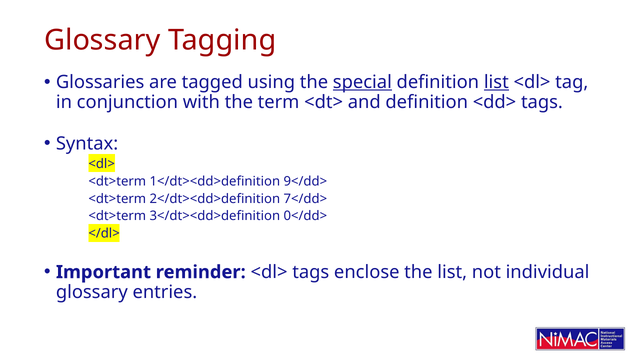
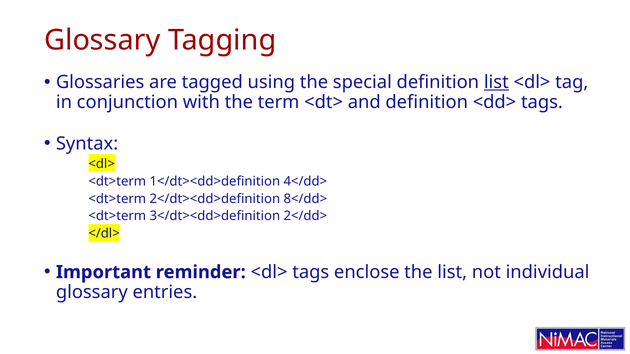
special underline: present -> none
9</dd>: 9</dd> -> 4</dd>
7</dd>: 7</dd> -> 8</dd>
0</dd>: 0</dd> -> 2</dd>
